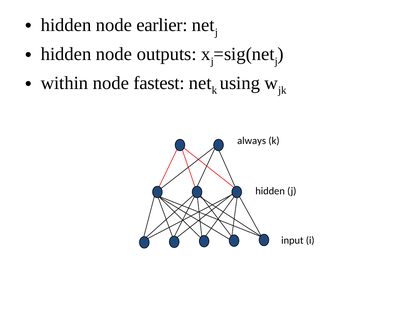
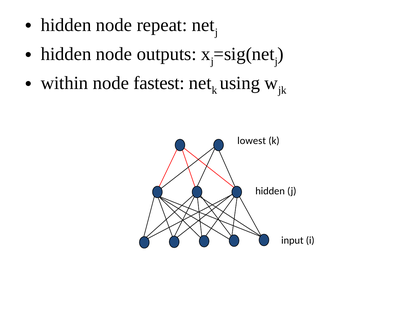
earlier: earlier -> repeat
always: always -> lowest
